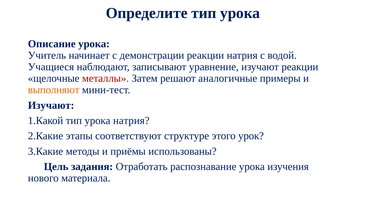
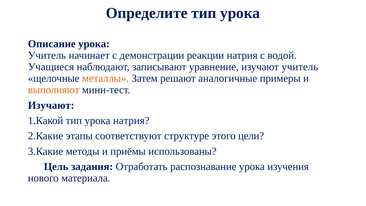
изучают реакции: реакции -> учитель
металлы colour: red -> orange
урок: урок -> цели
